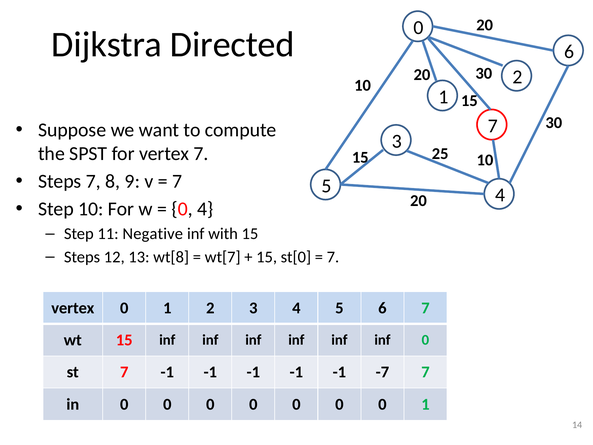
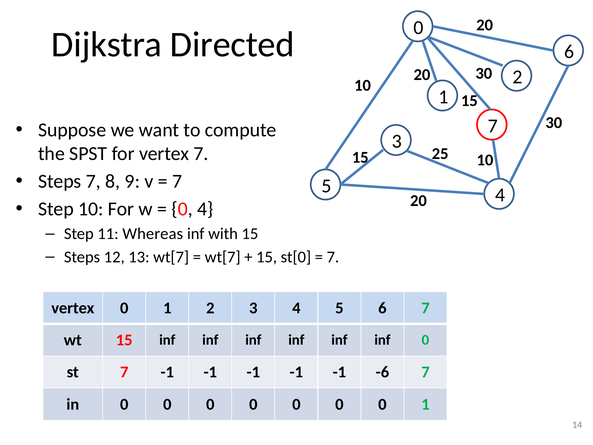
Negative: Negative -> Whereas
13 wt[8: wt[8 -> wt[7
-7: -7 -> -6
